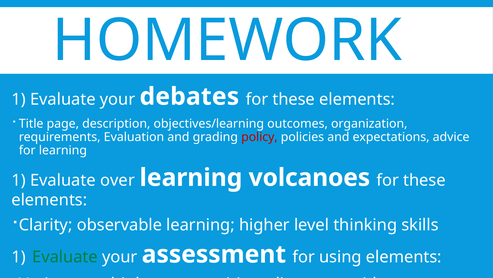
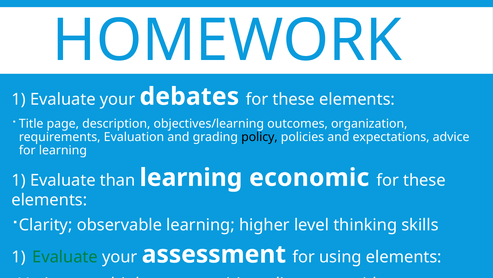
policy colour: red -> black
over: over -> than
volcanoes: volcanoes -> economic
